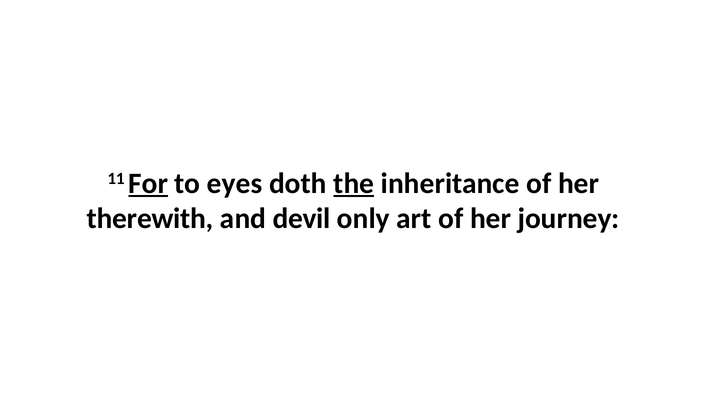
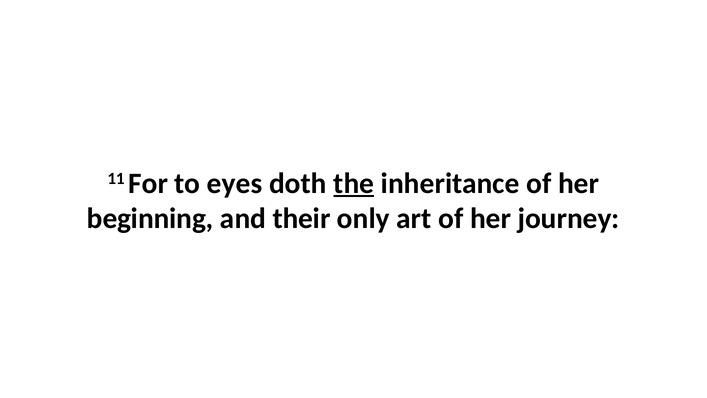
For underline: present -> none
therewith: therewith -> beginning
devil: devil -> their
